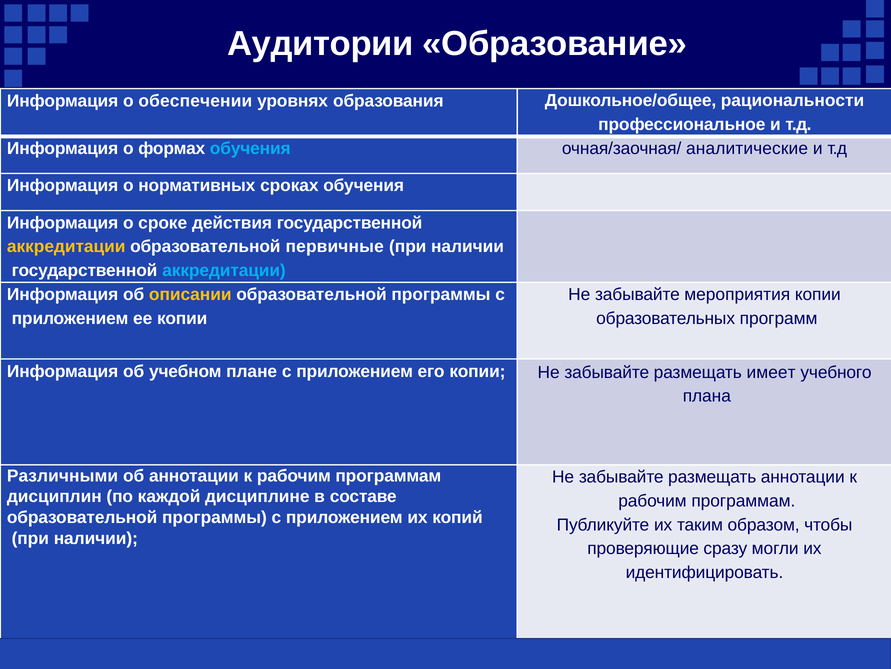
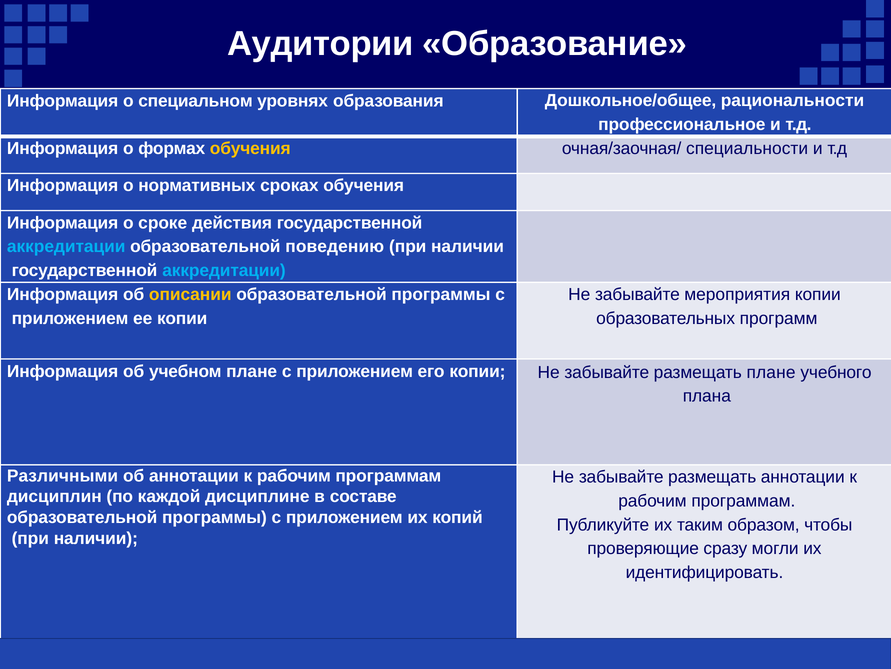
обеспечении: обеспечении -> специальном
аналитические: аналитические -> специальности
обучения at (250, 149) colour: light blue -> yellow
аккредитации at (66, 246) colour: yellow -> light blue
первичные: первичные -> поведению
размещать имеет: имеет -> плане
